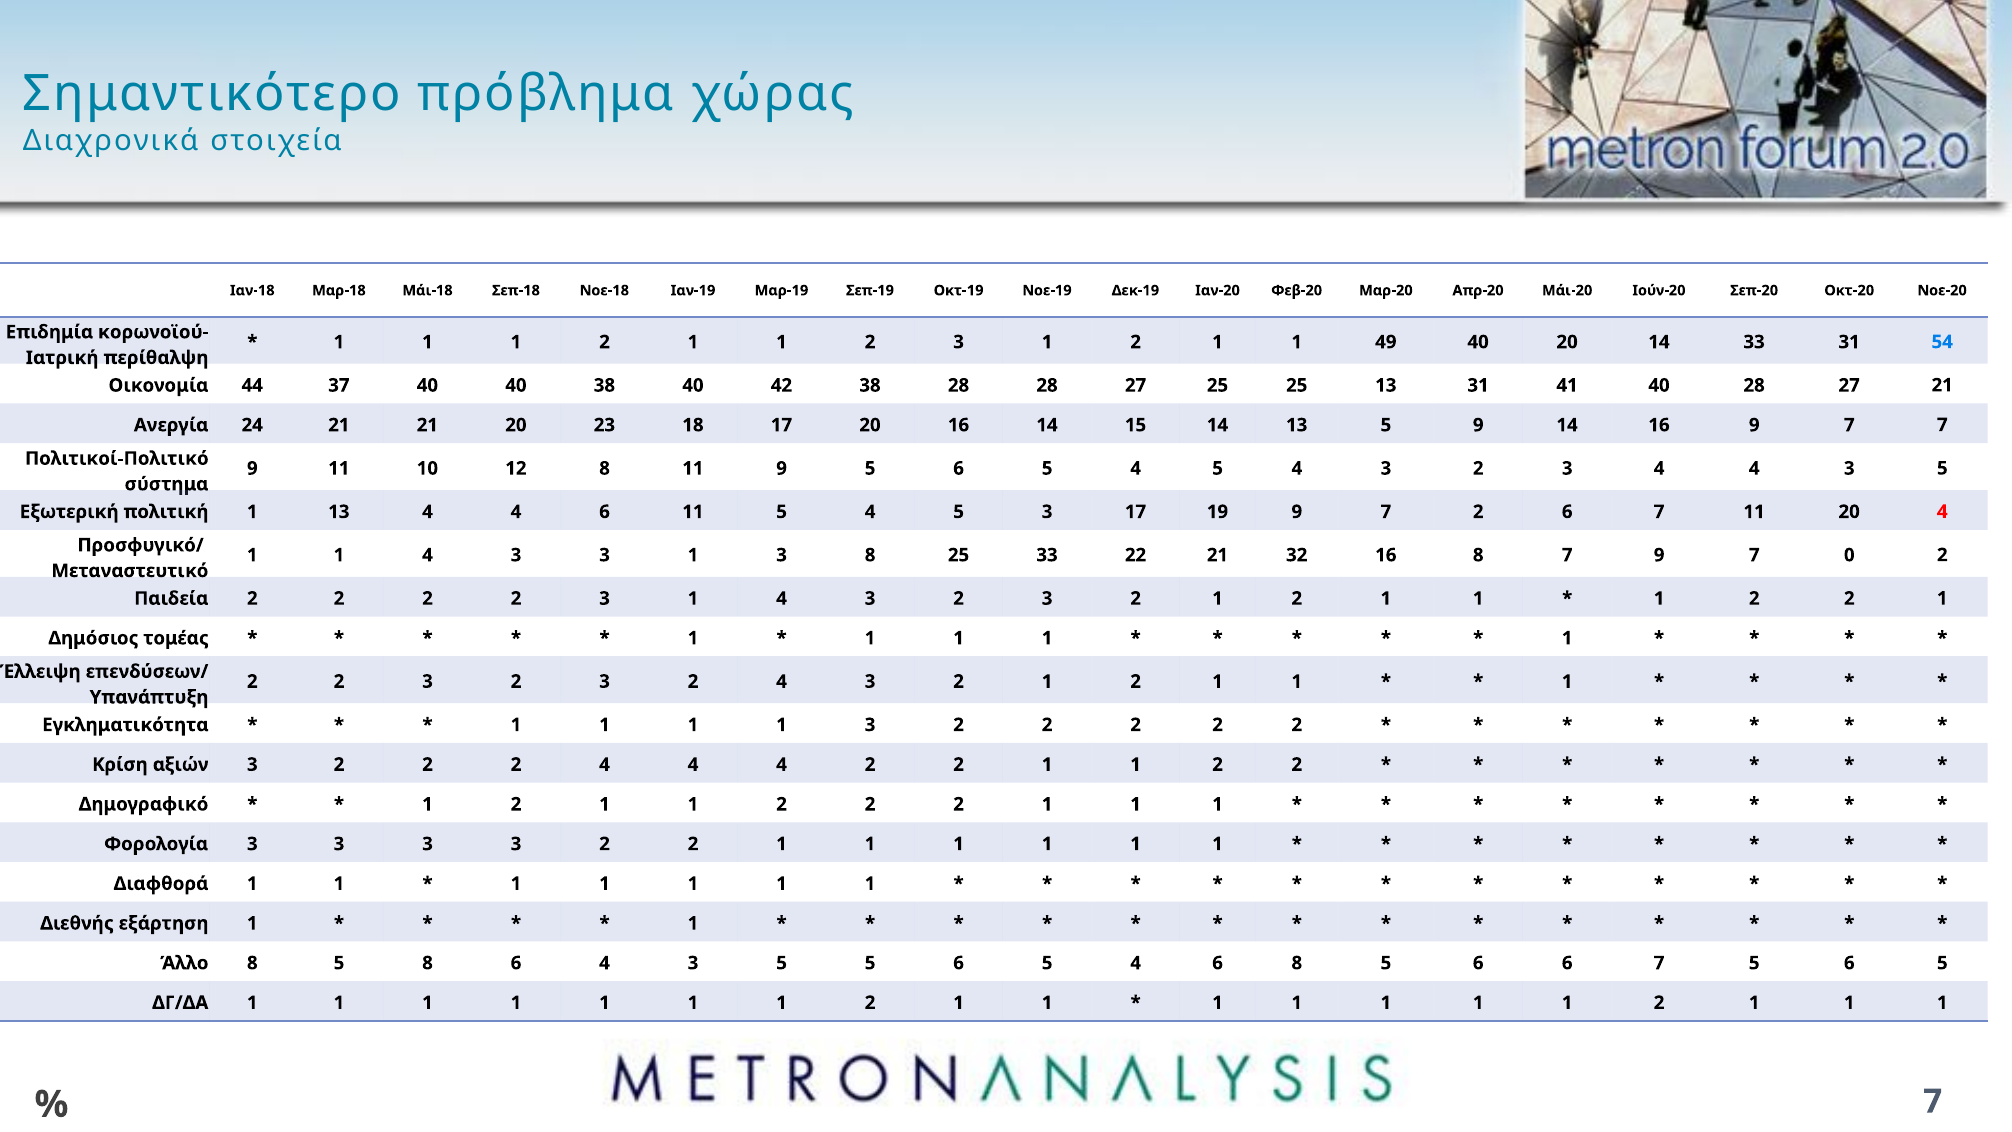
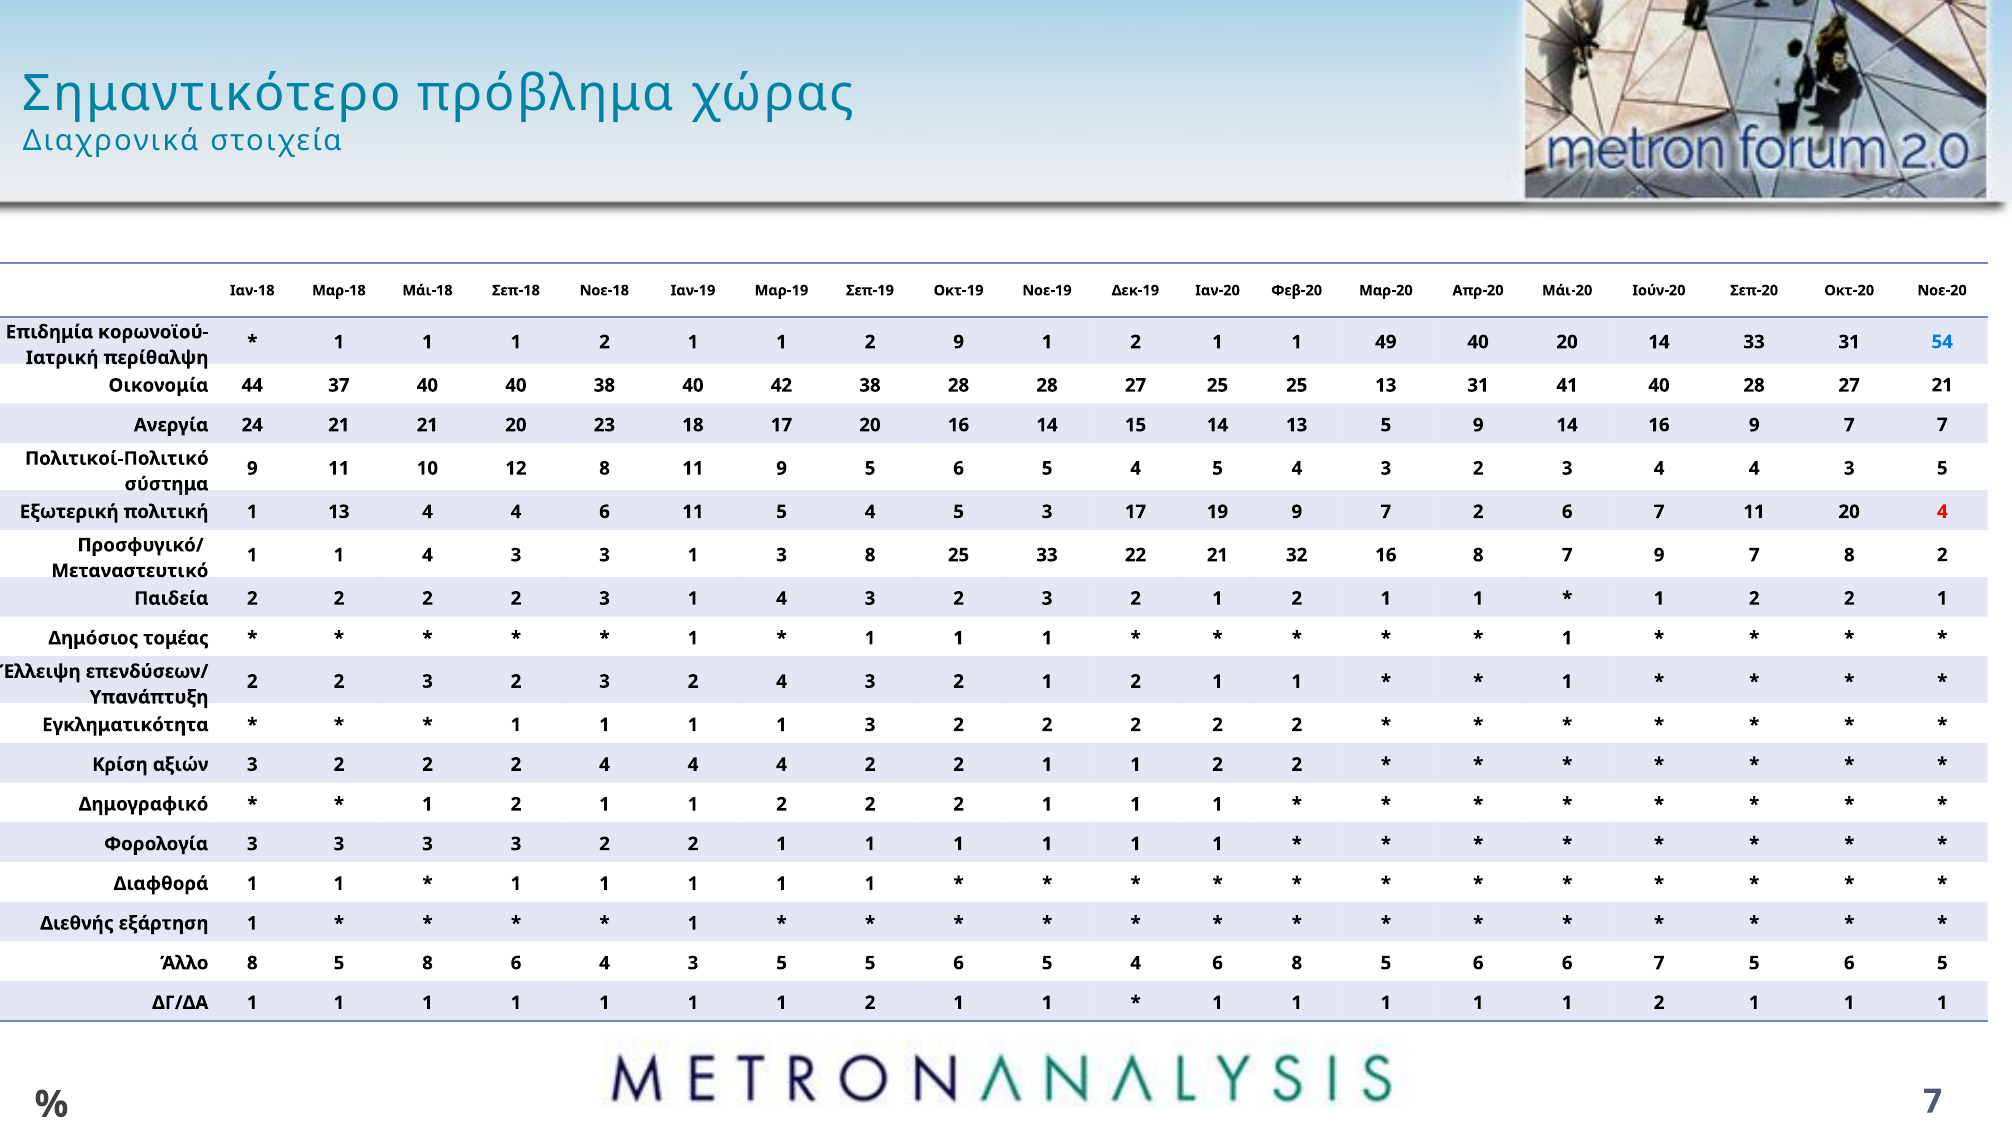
1 2 3: 3 -> 9
7 0: 0 -> 8
